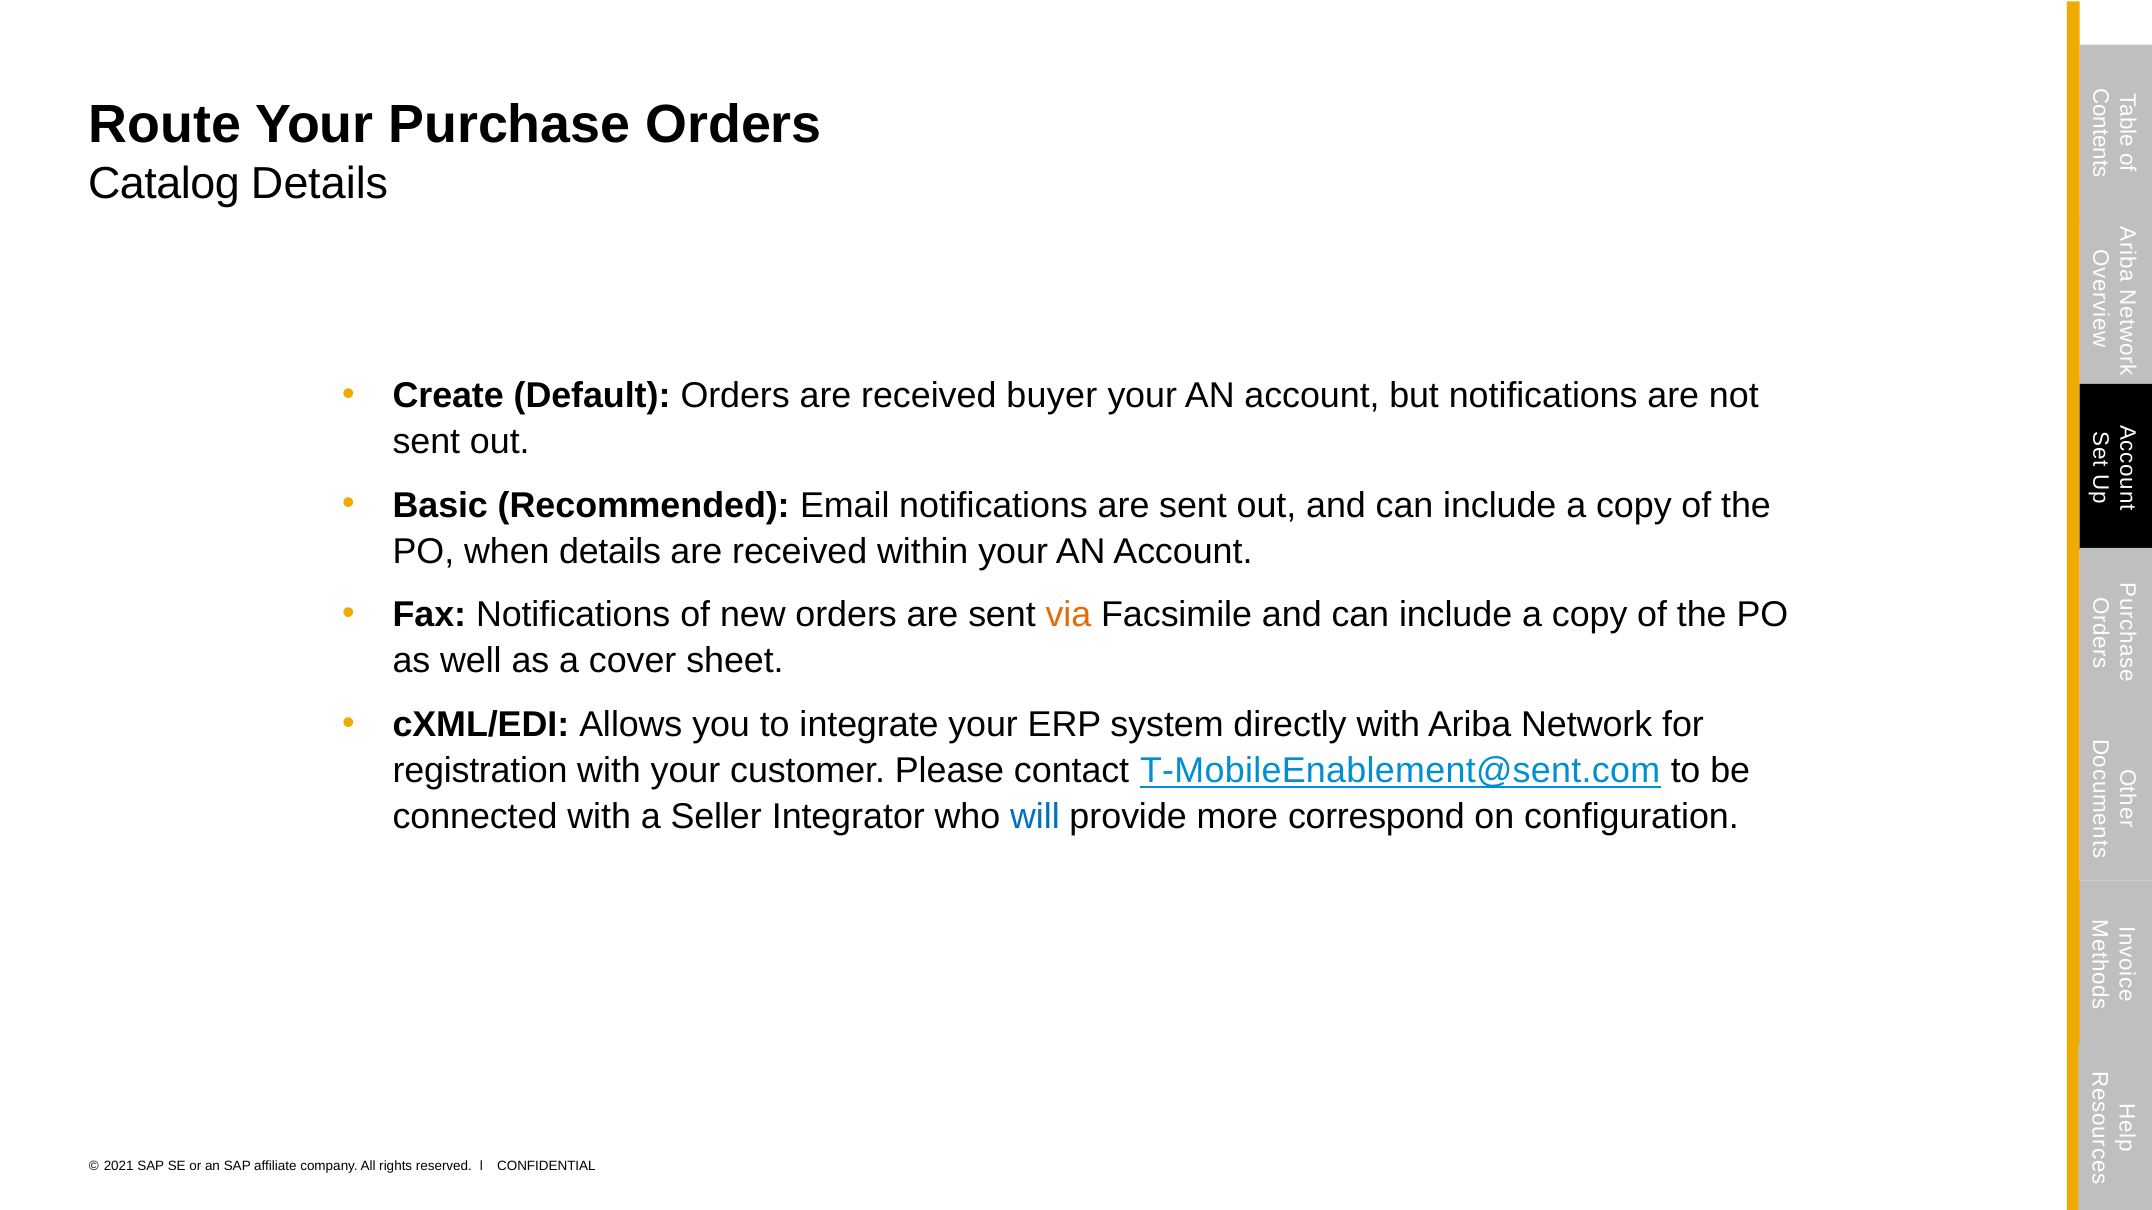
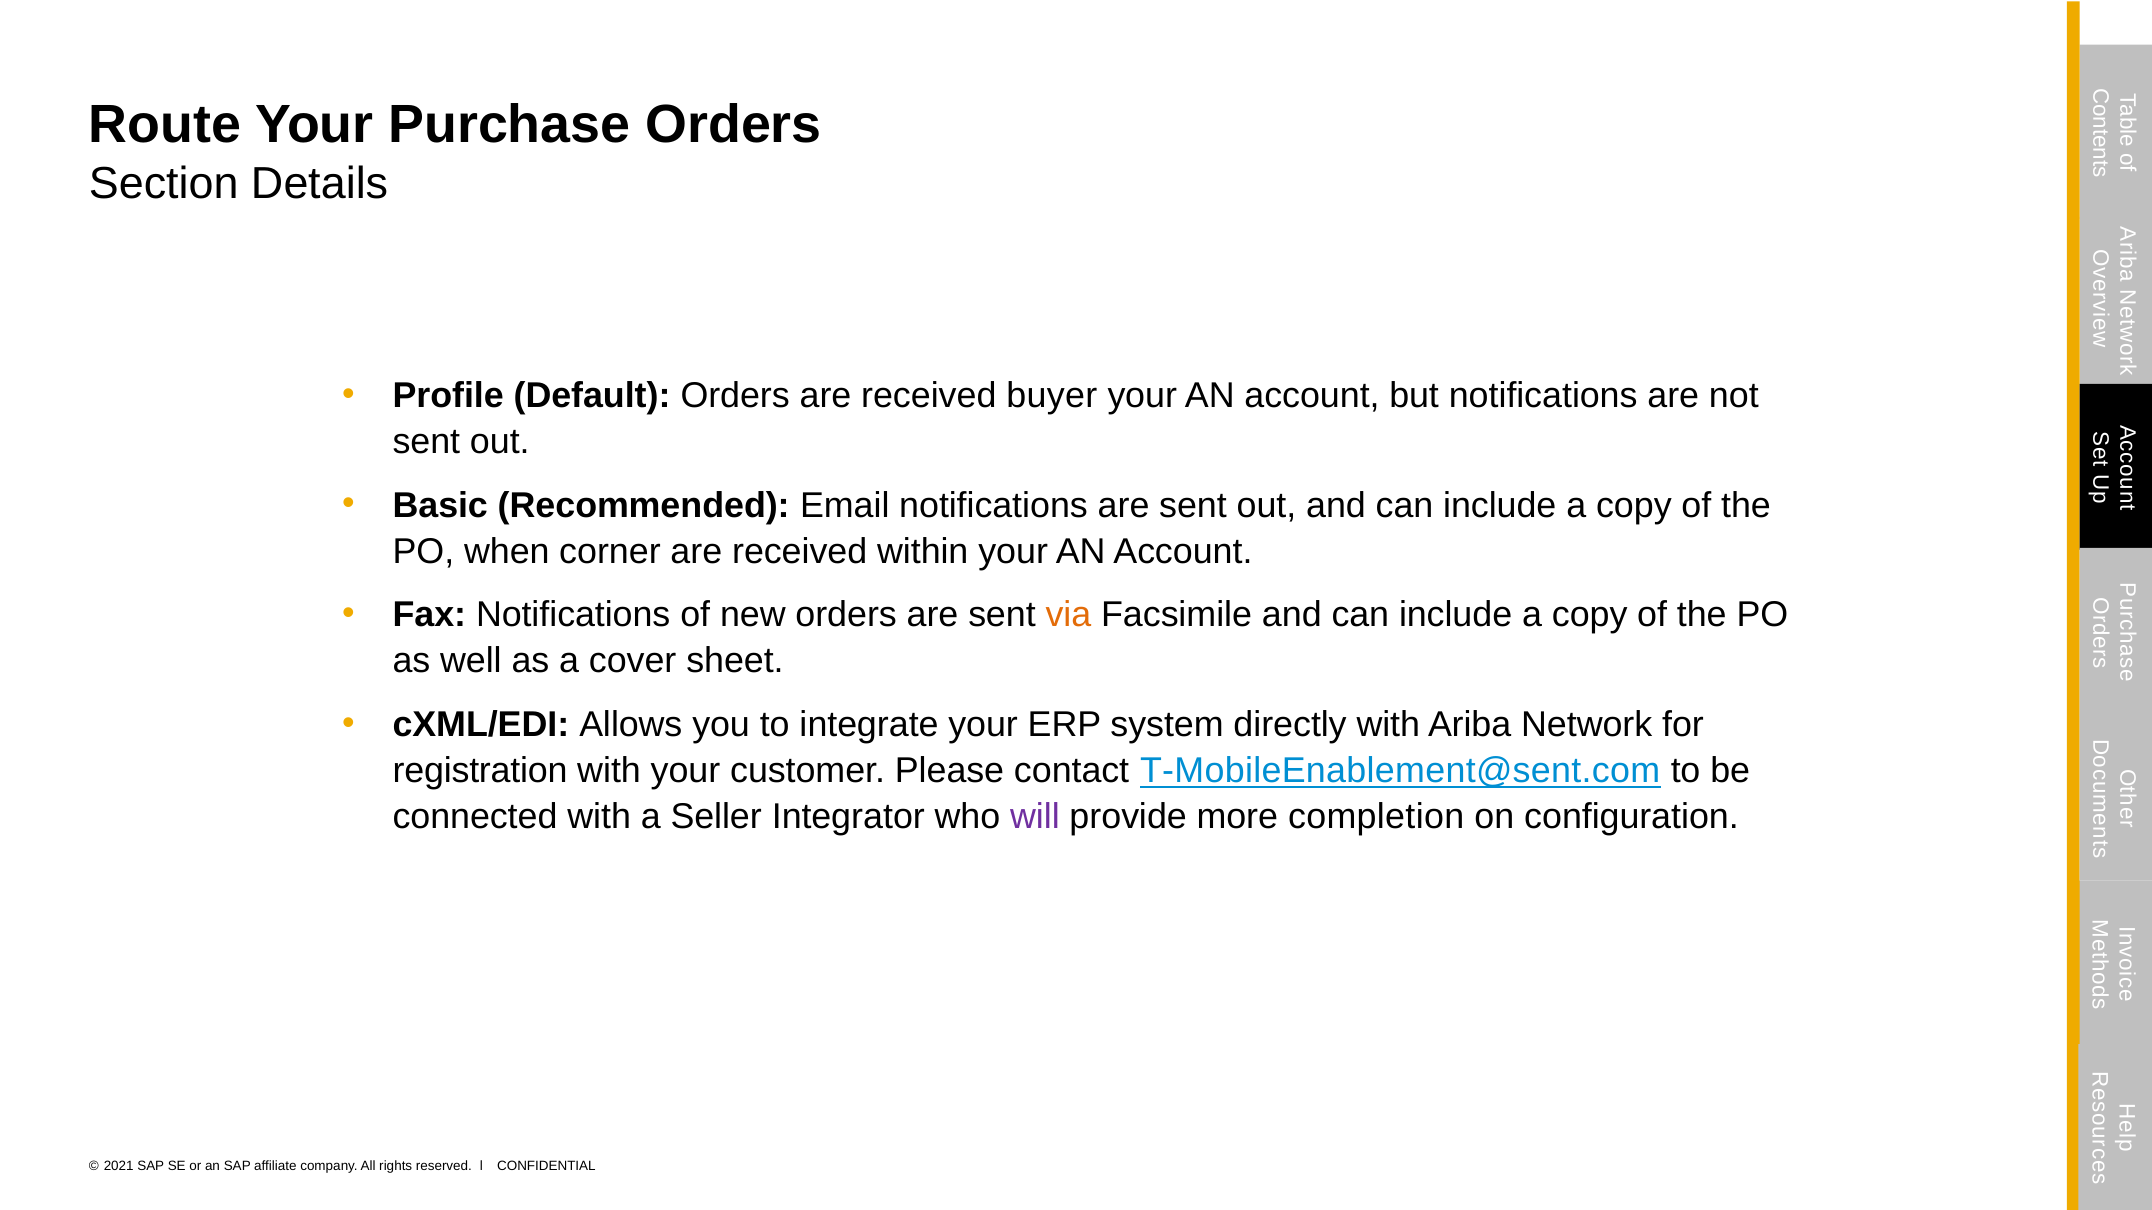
Catalog: Catalog -> Section
Create: Create -> Profile
when details: details -> corner
will colour: blue -> purple
correspond: correspond -> completion
